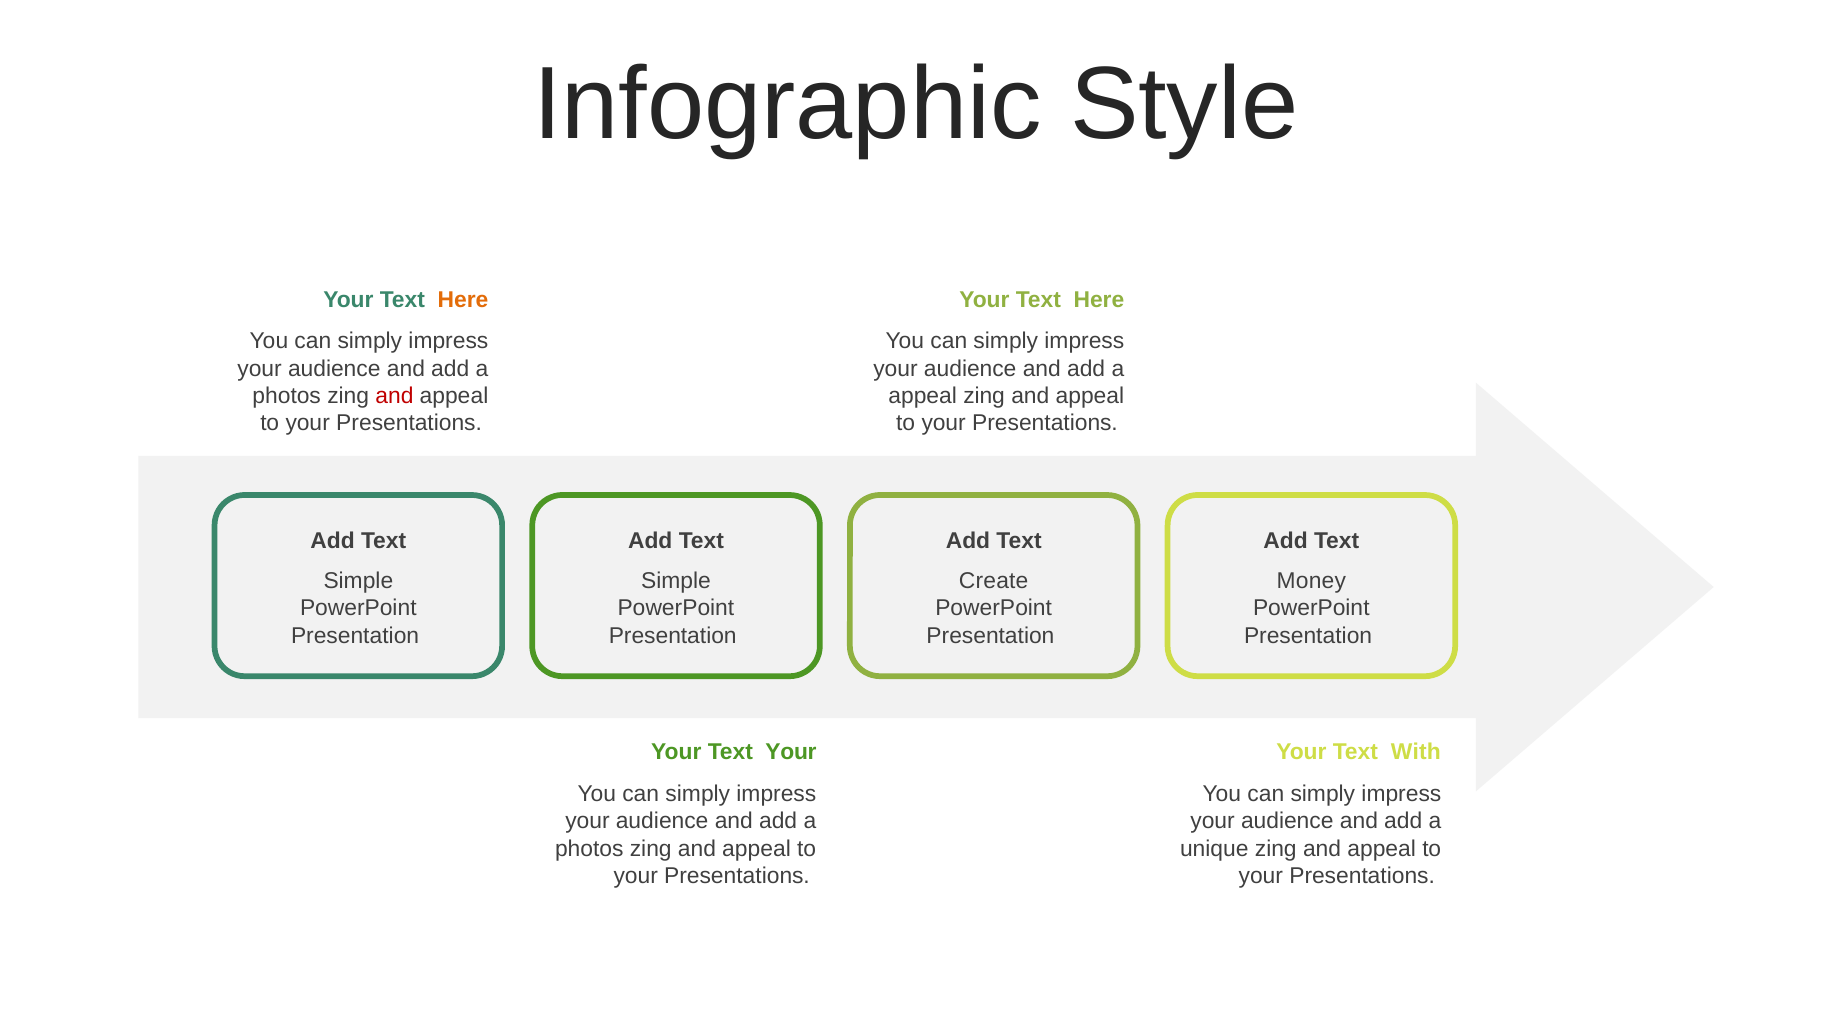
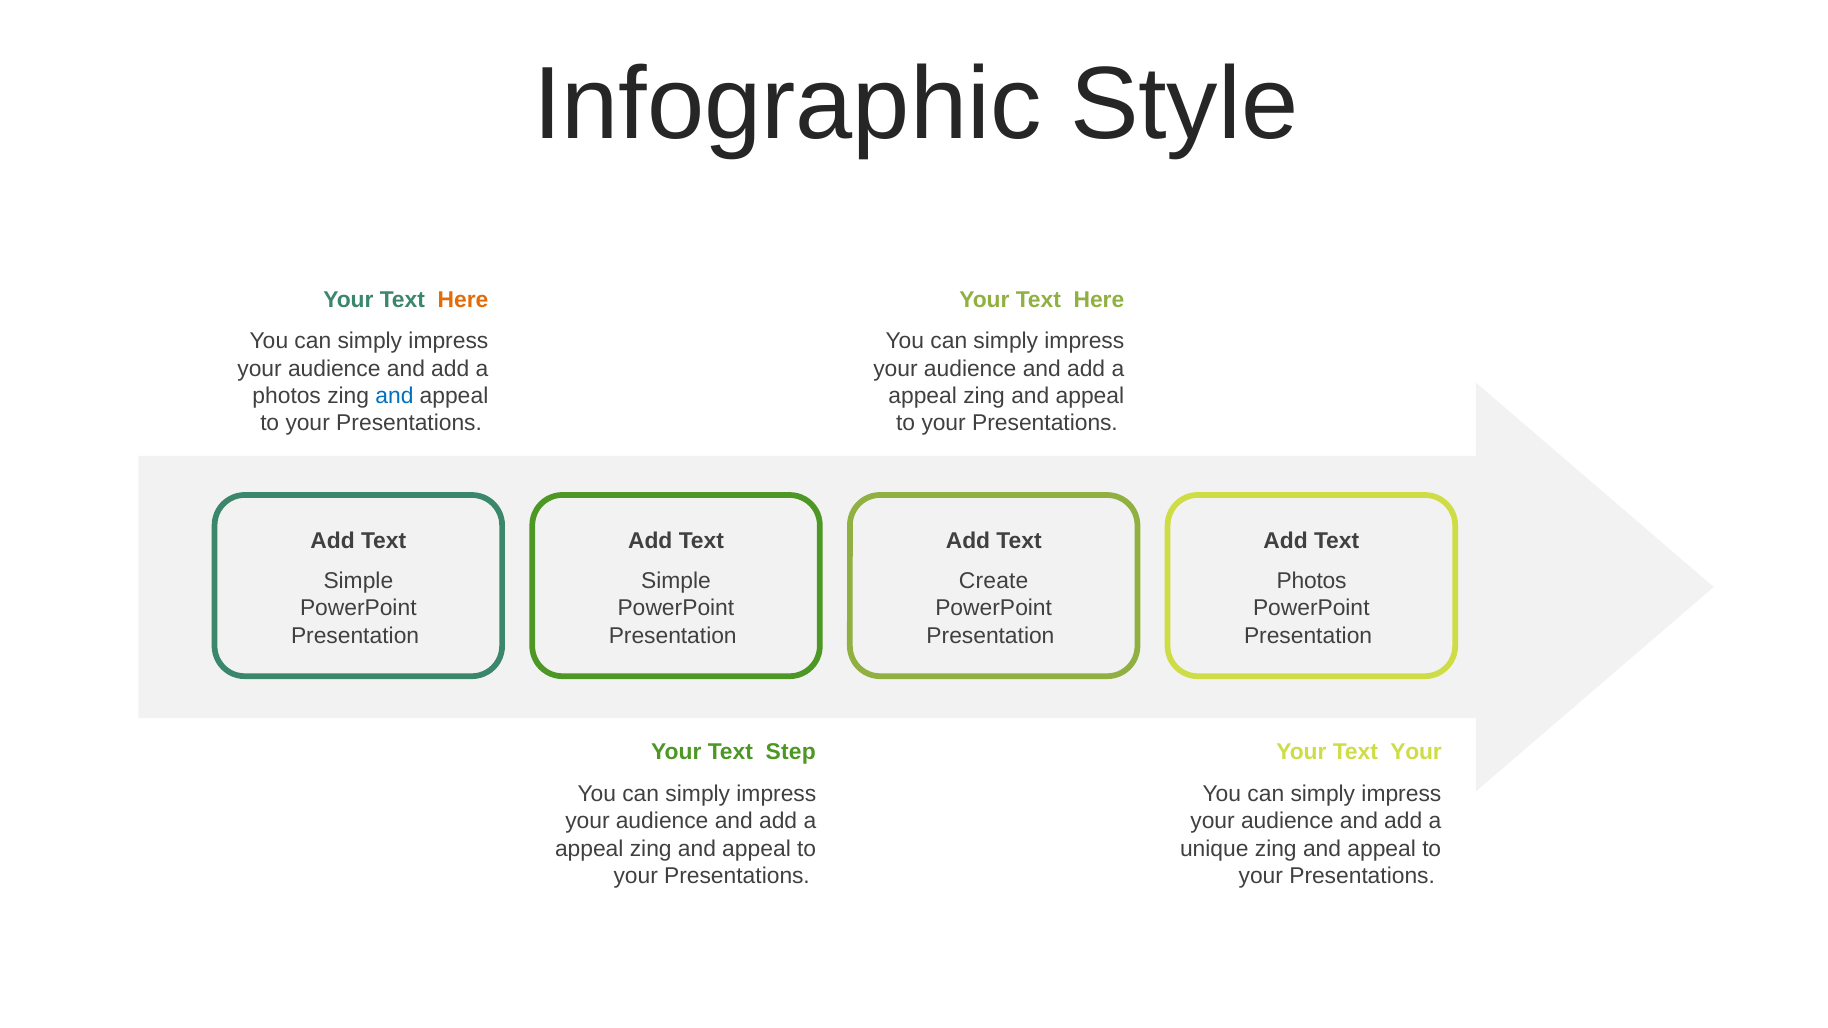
and at (394, 396) colour: red -> blue
Money at (1311, 581): Money -> Photos
Text Your: Your -> Step
Text With: With -> Your
photos at (589, 849): photos -> appeal
